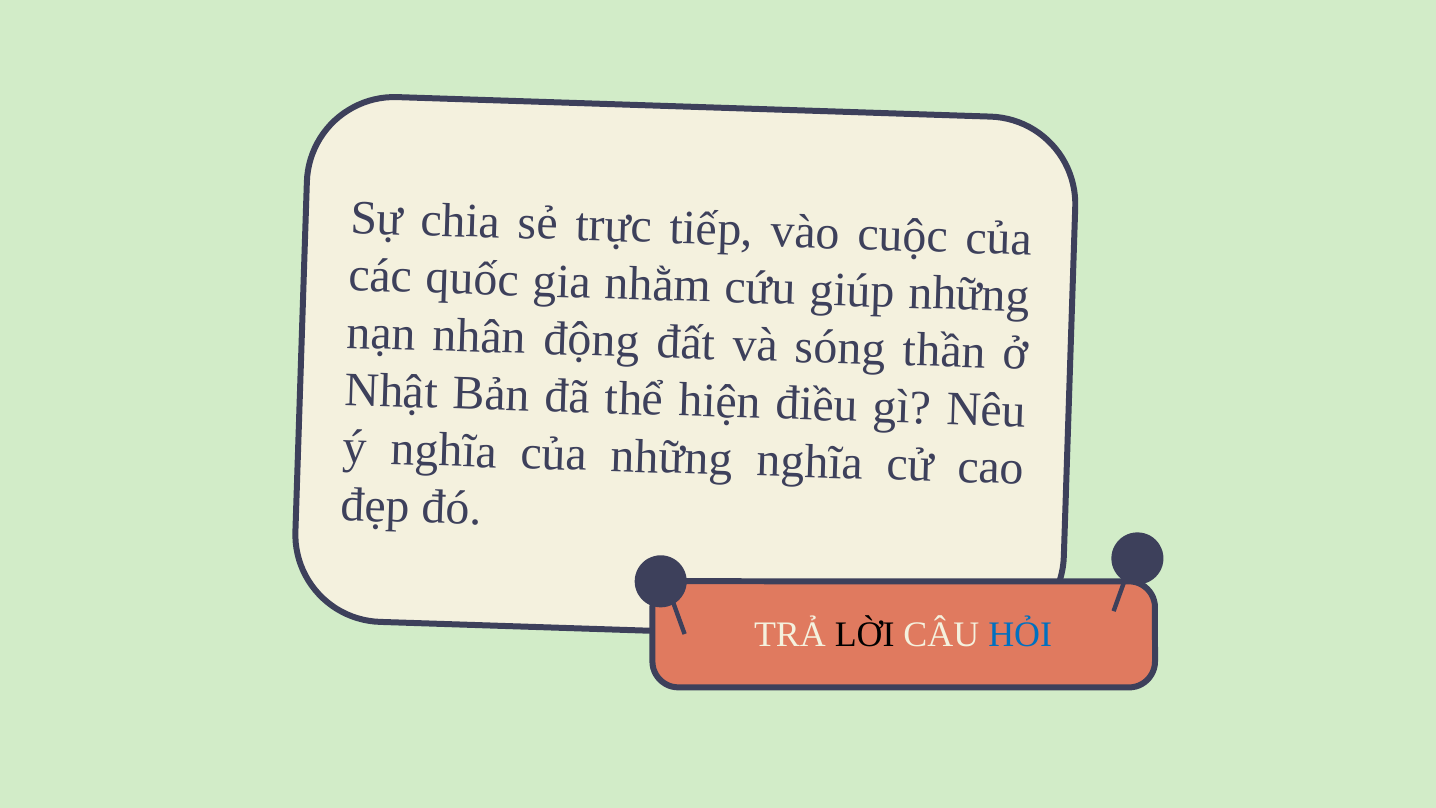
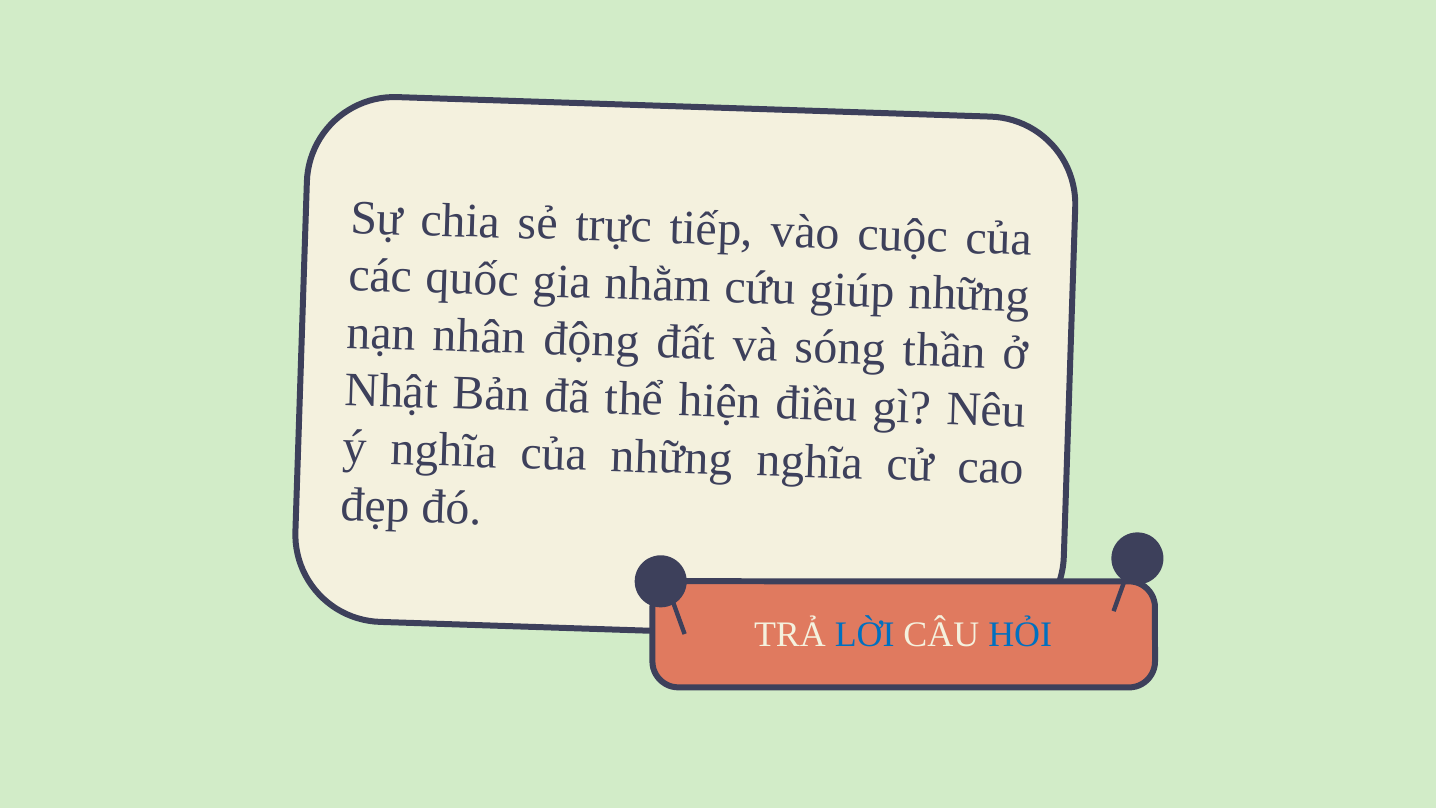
LỜI colour: black -> blue
